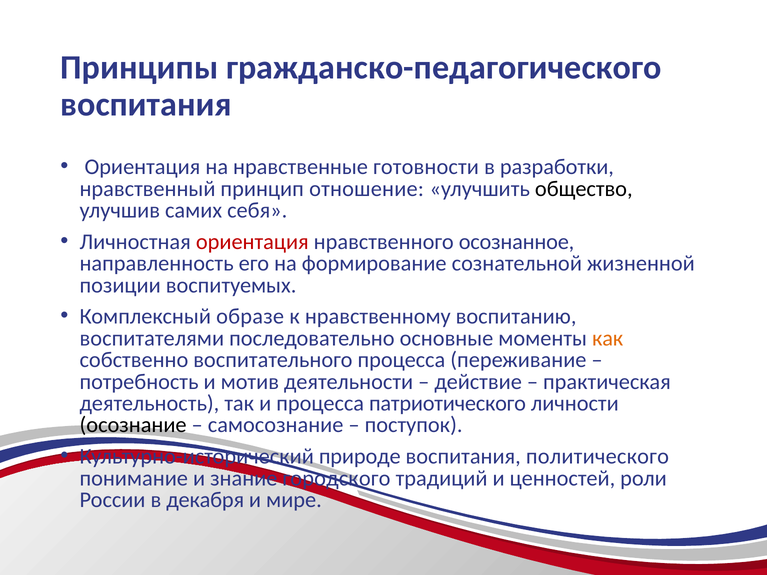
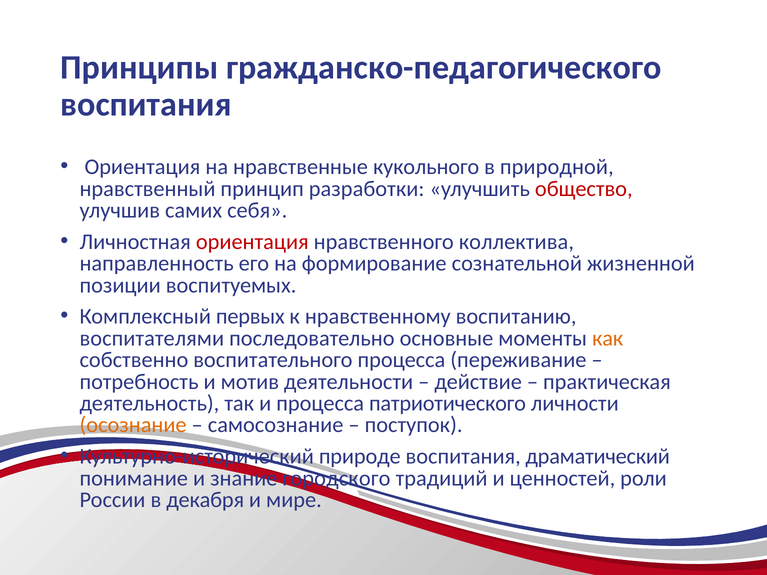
готовности: готовности -> кукольного
разработки: разработки -> природной
отношение: отношение -> разработки
общество colour: black -> red
осознанное: осознанное -> коллектива
образе: образе -> первых
осознание colour: black -> orange
политического: политического -> драматический
